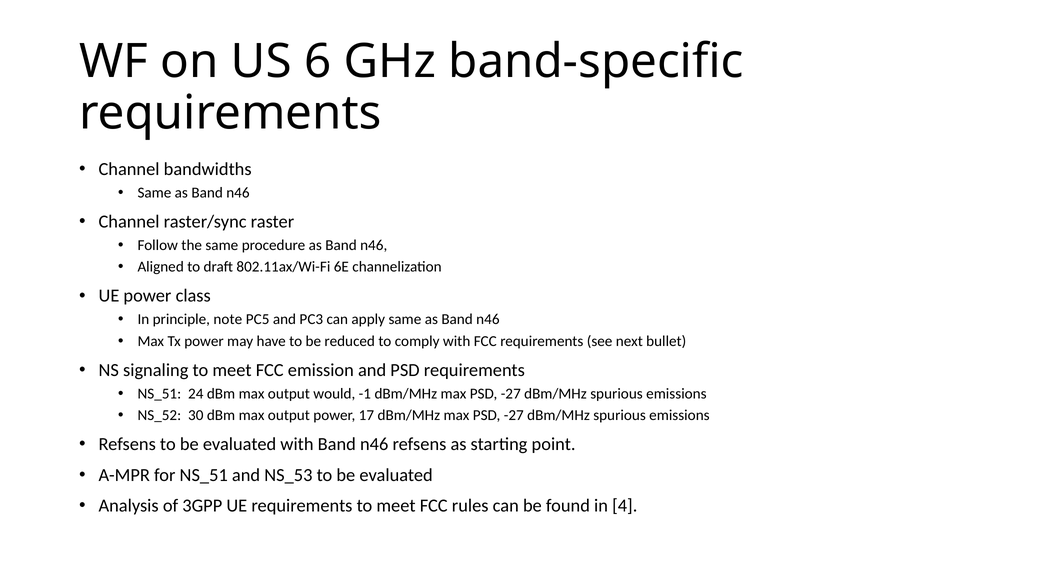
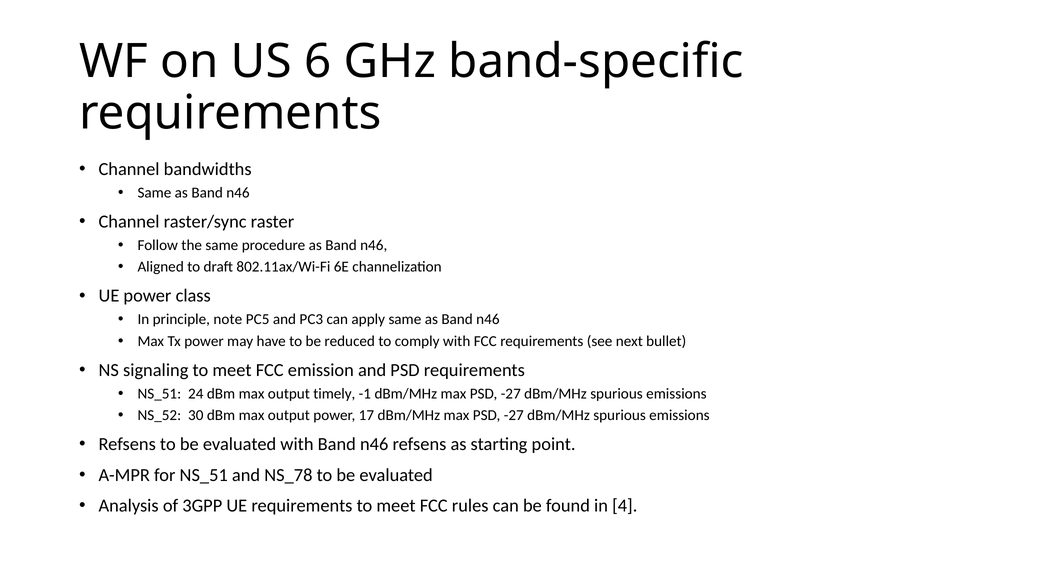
would: would -> timely
NS_53: NS_53 -> NS_78
